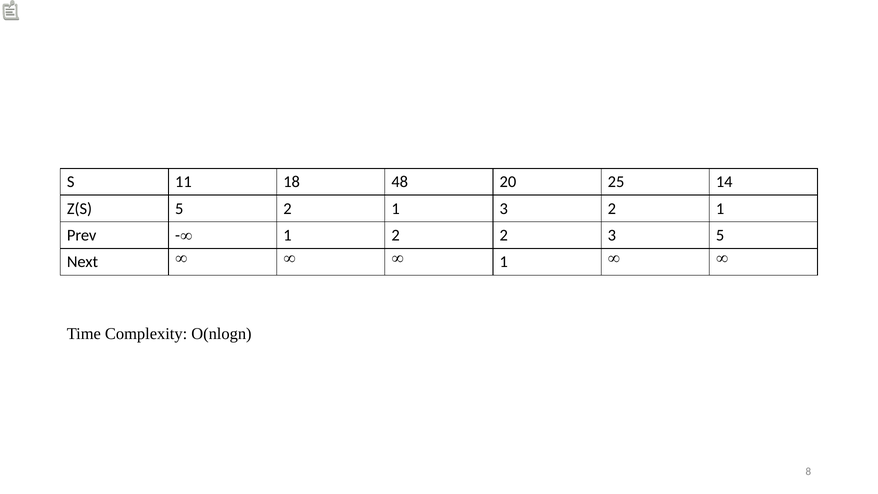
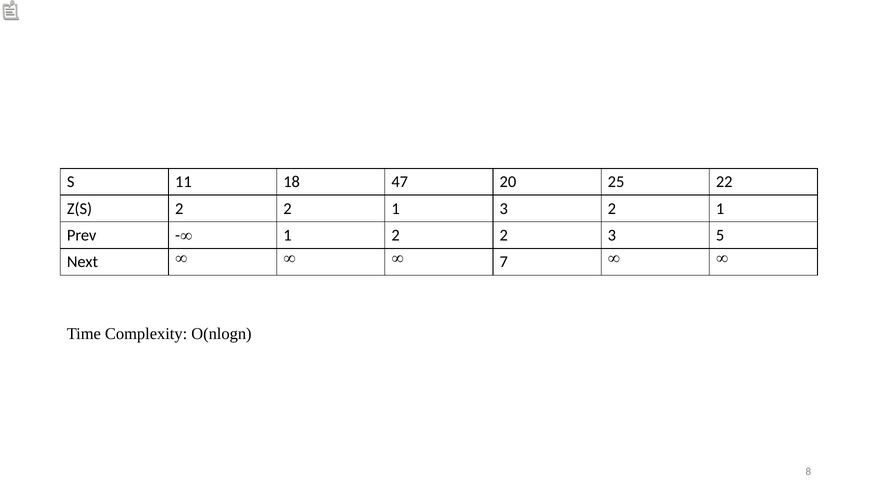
48: 48 -> 47
14: 14 -> 22
Z(S 5: 5 -> 2
1 at (504, 262): 1 -> 7
